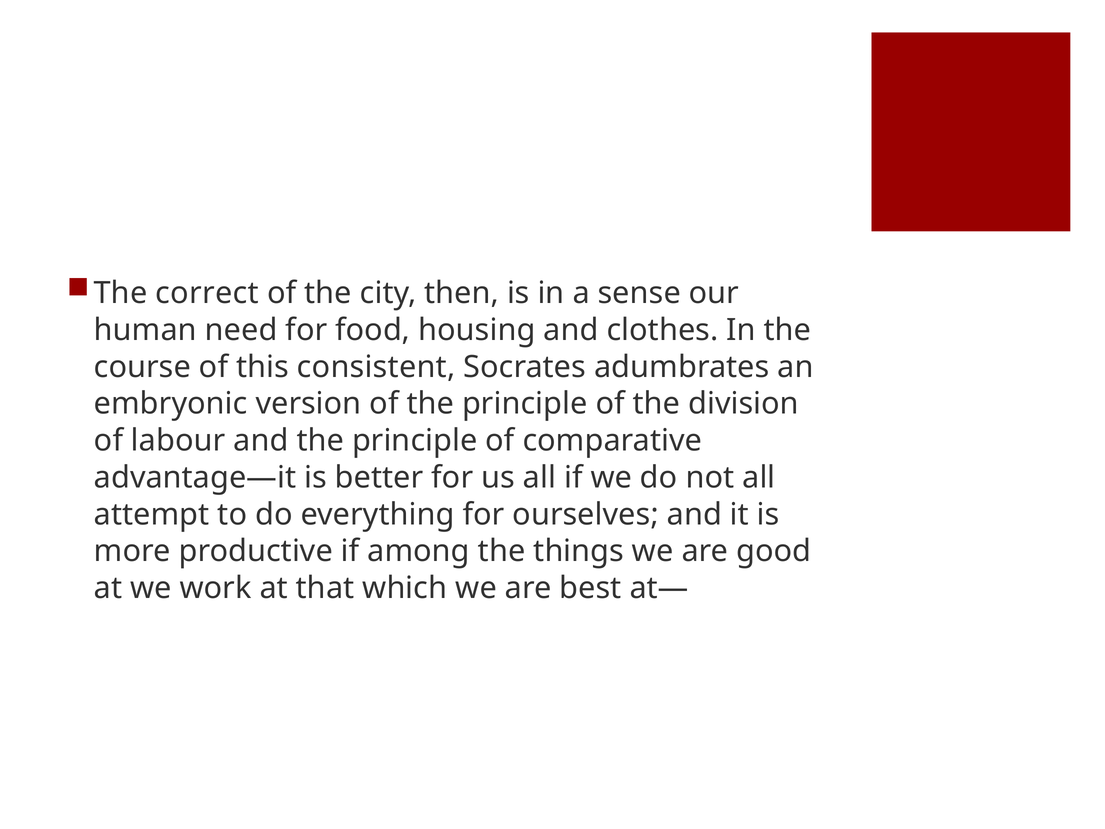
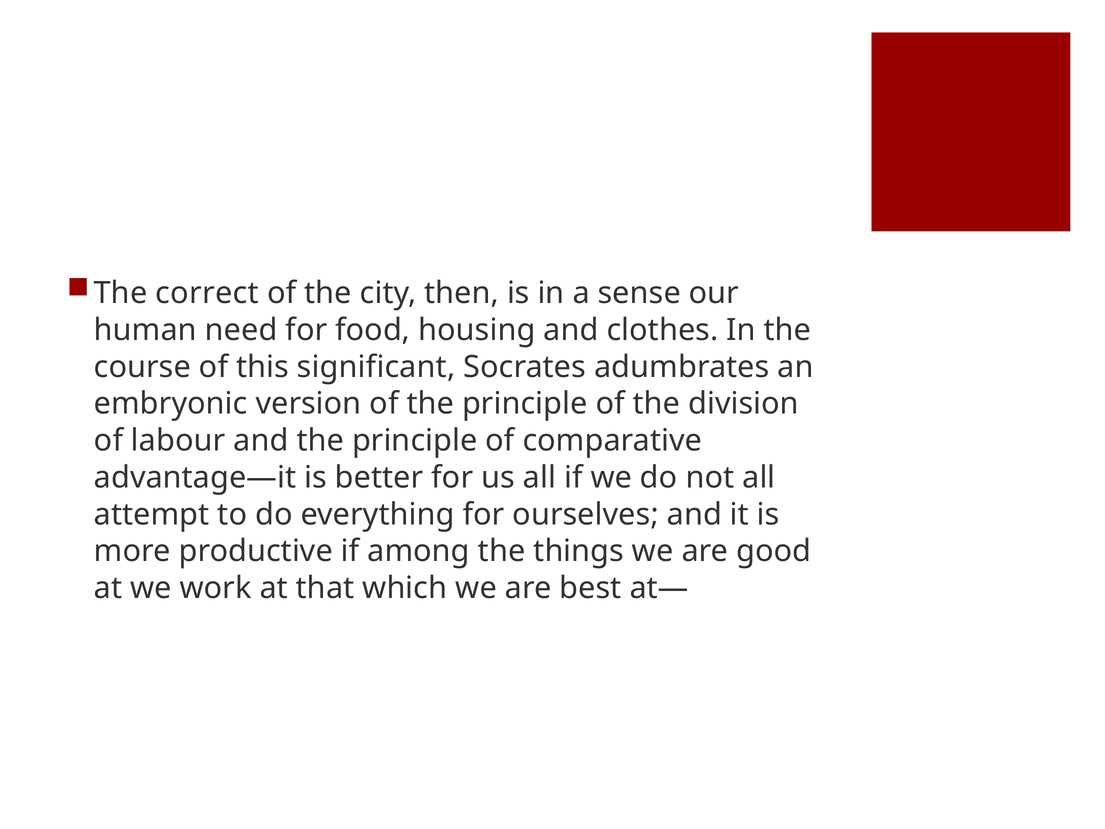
consistent: consistent -> significant
